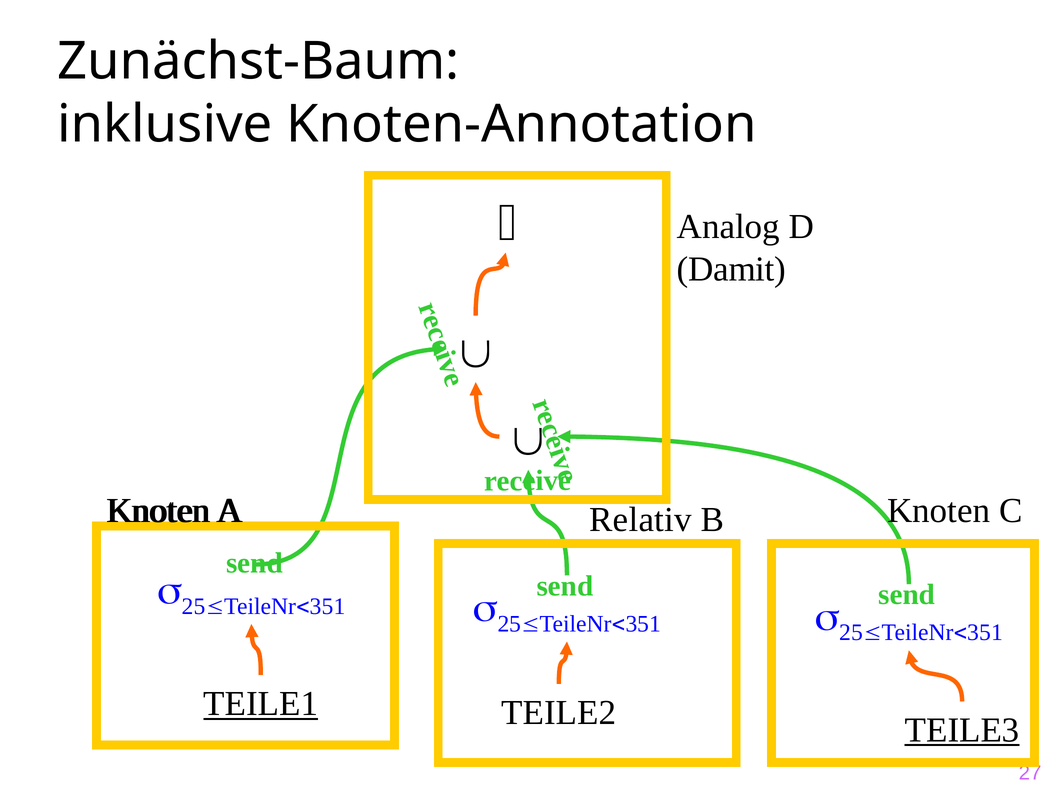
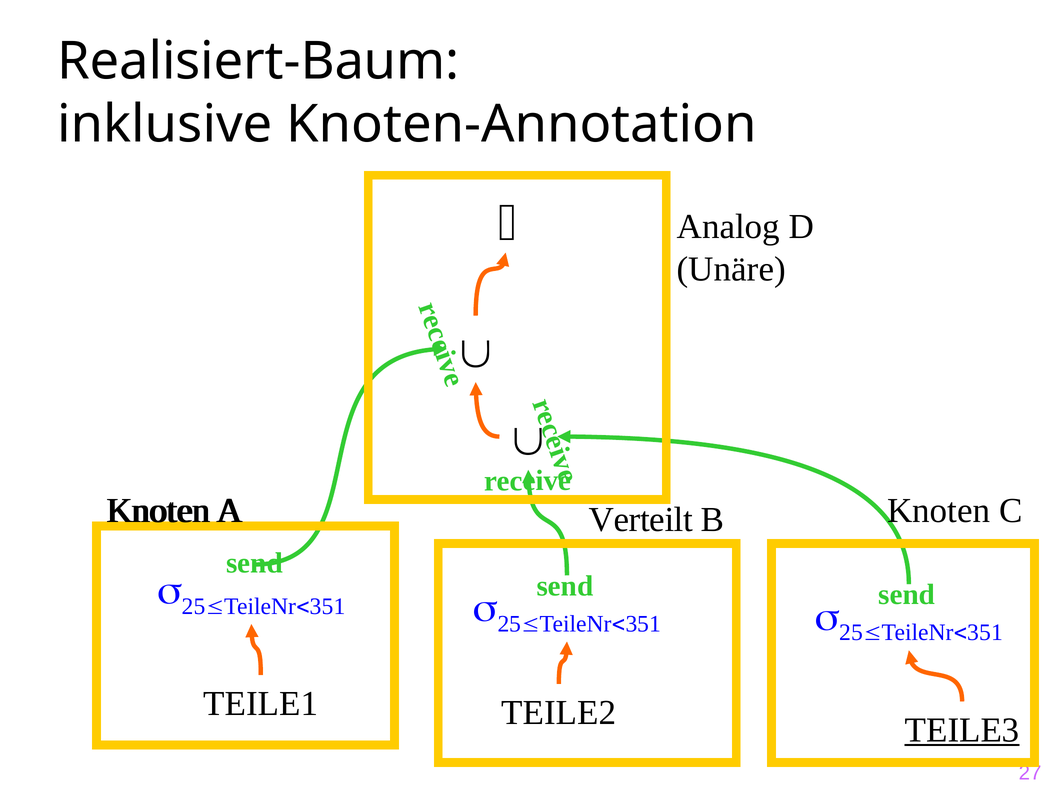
Zunächst-Baum: Zunächst-Baum -> Realisiert-Baum
Damit: Damit -> Unäre
Relativ: Relativ -> Verteilt
TEILE1 underline: present -> none
